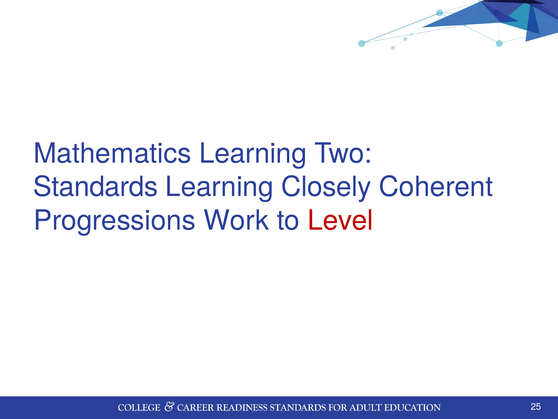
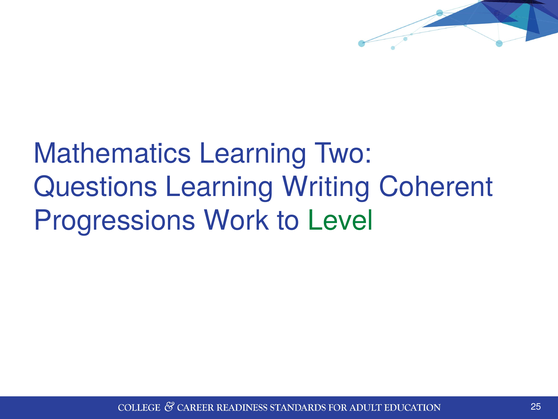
Standards: Standards -> Questions
Closely: Closely -> Writing
Level colour: red -> green
